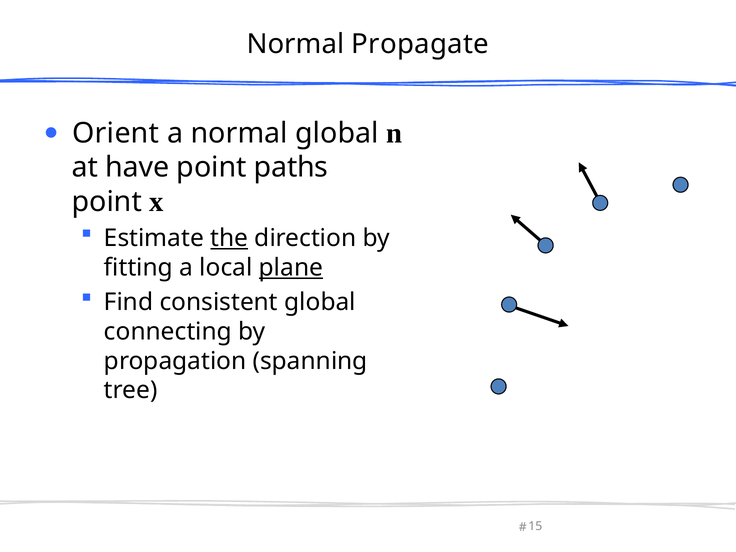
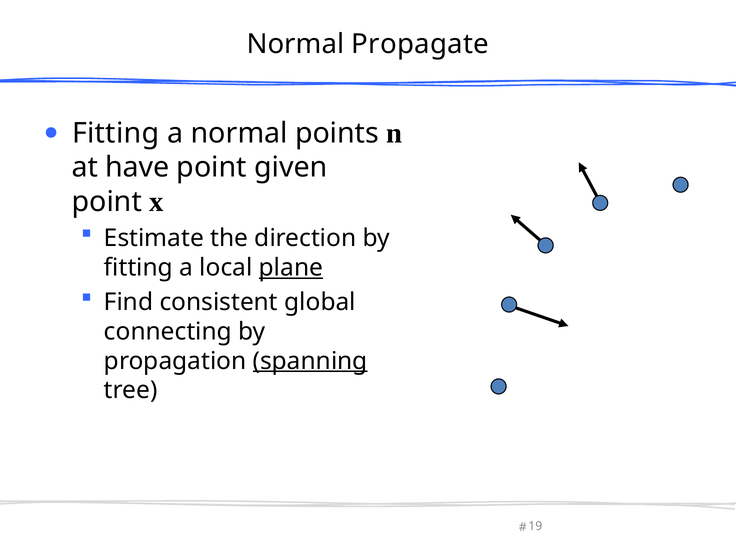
Orient at (116, 133): Orient -> Fitting
normal global: global -> points
paths: paths -> given
the underline: present -> none
spanning underline: none -> present
15: 15 -> 19
